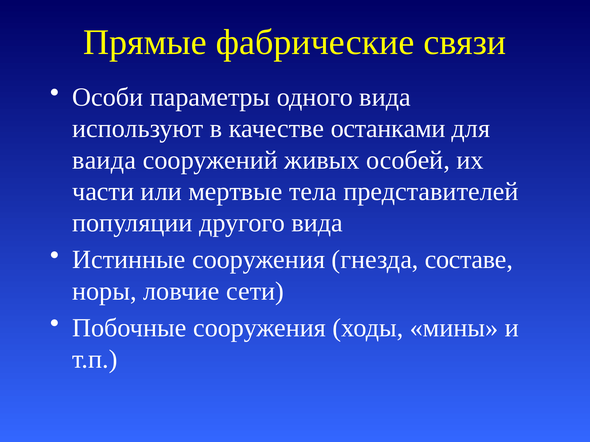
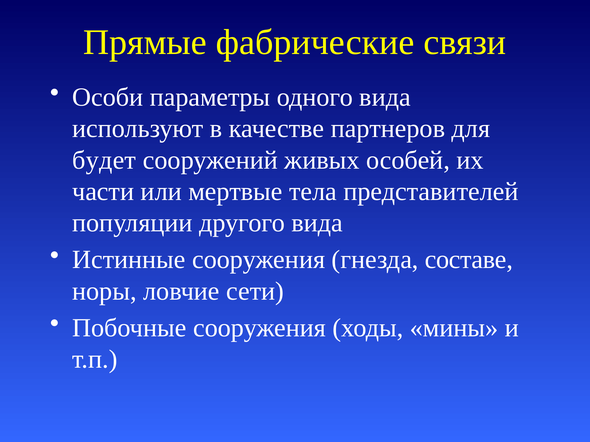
останками: останками -> партнеров
ваида: ваида -> будет
